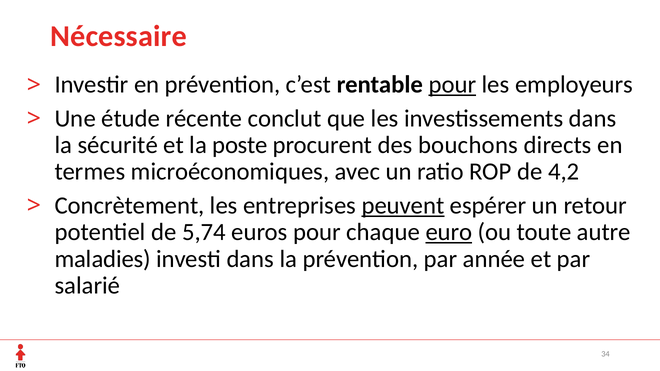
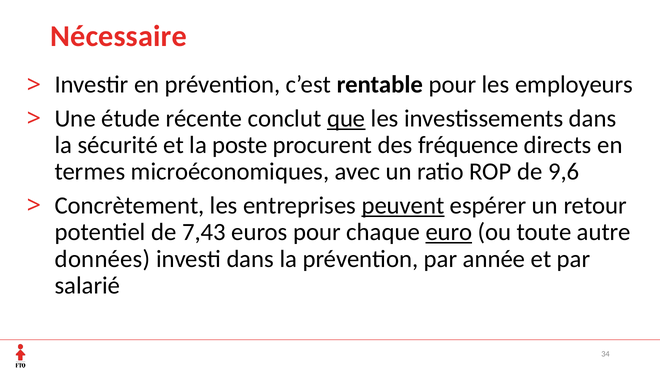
pour at (452, 85) underline: present -> none
que underline: none -> present
bouchons: bouchons -> fréquence
4,2: 4,2 -> 9,6
5,74: 5,74 -> 7,43
maladies: maladies -> données
